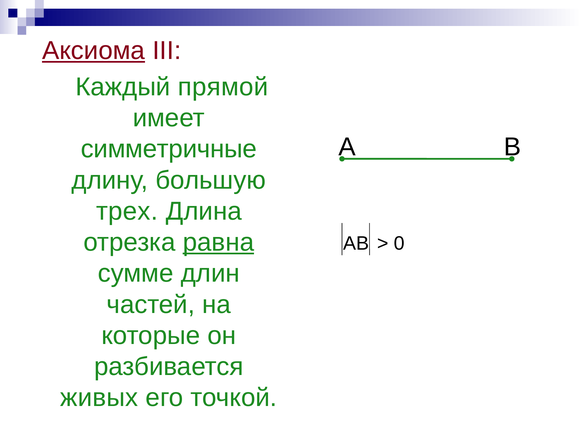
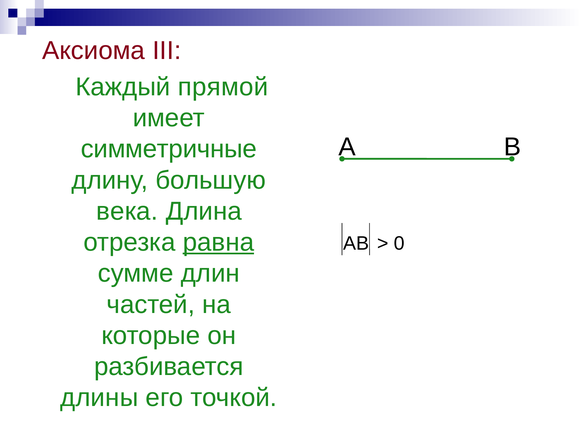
Аксиома underline: present -> none
трех: трех -> века
живых: живых -> длины
